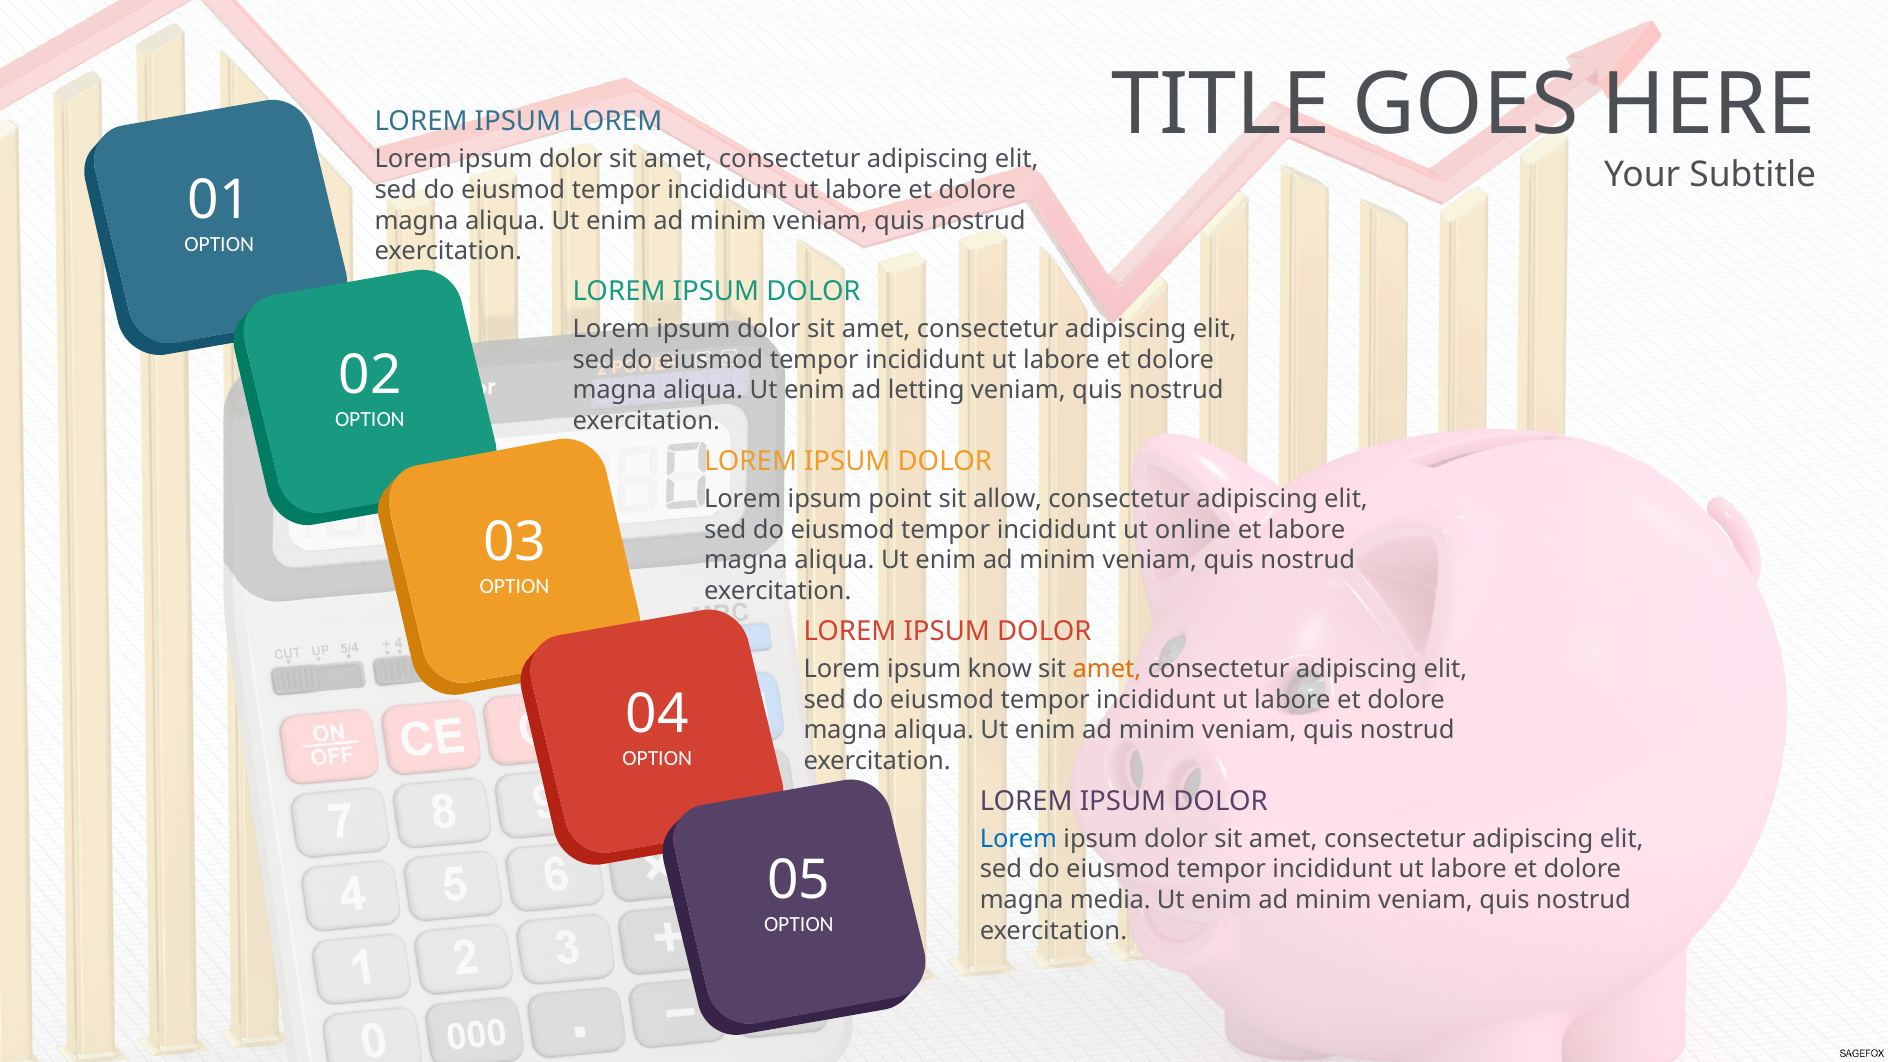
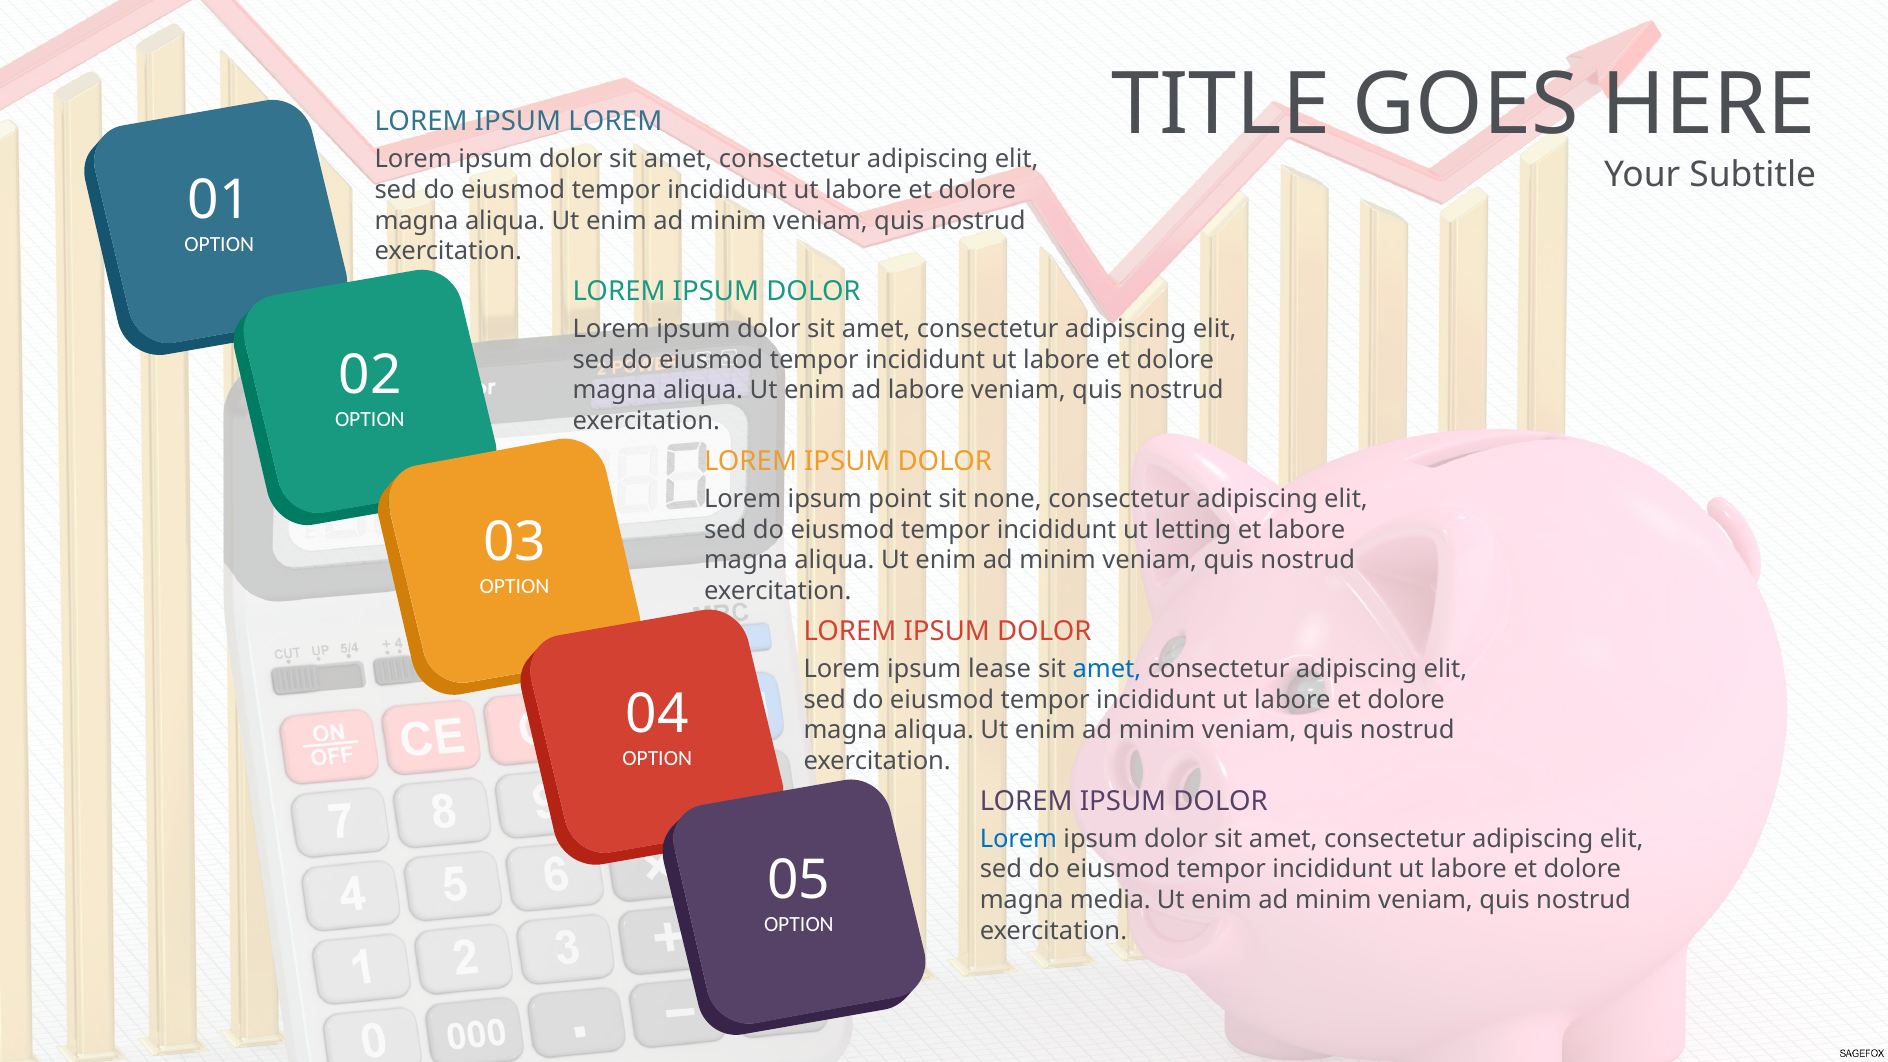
ad letting: letting -> labore
allow: allow -> none
online: online -> letting
know: know -> lease
amet at (1107, 669) colour: orange -> blue
